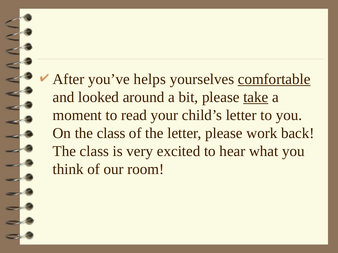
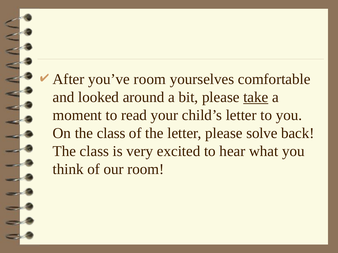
you’ve helps: helps -> room
comfortable underline: present -> none
work: work -> solve
